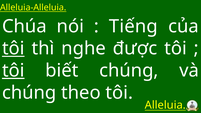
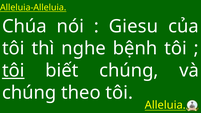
Tiếng: Tiếng -> Giesu
tôi at (13, 48) underline: present -> none
được: được -> bệnh
